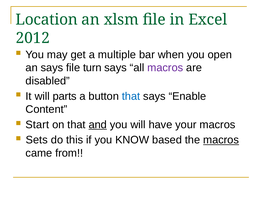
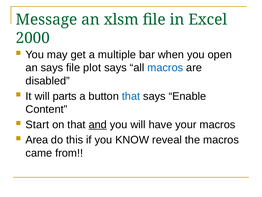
Location: Location -> Message
2012: 2012 -> 2000
turn: turn -> plot
macros at (165, 68) colour: purple -> blue
Sets: Sets -> Area
based: based -> reveal
macros at (221, 140) underline: present -> none
